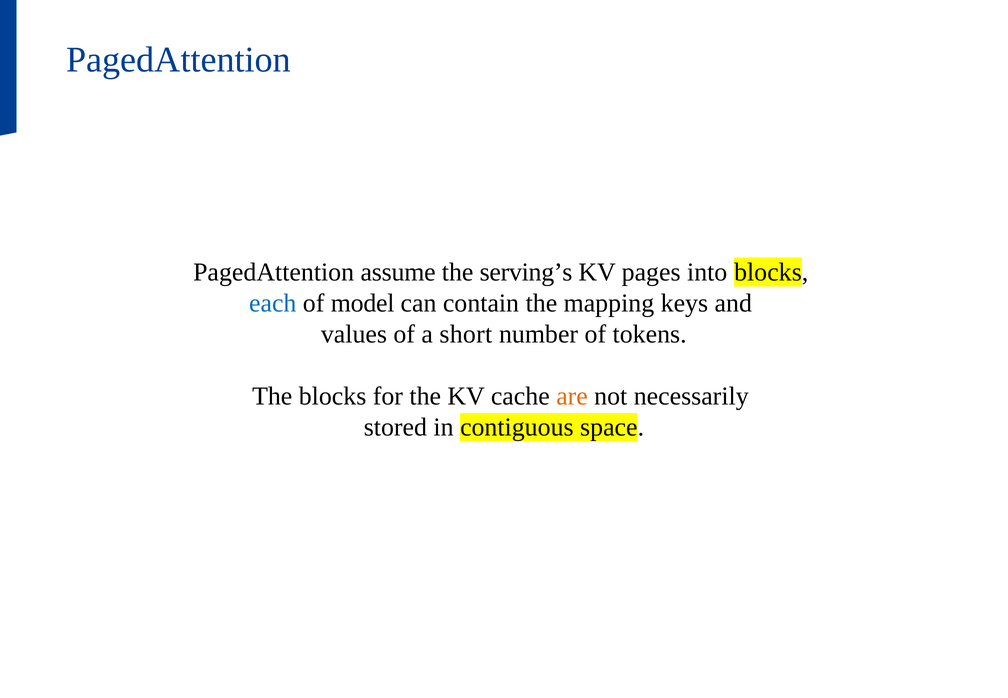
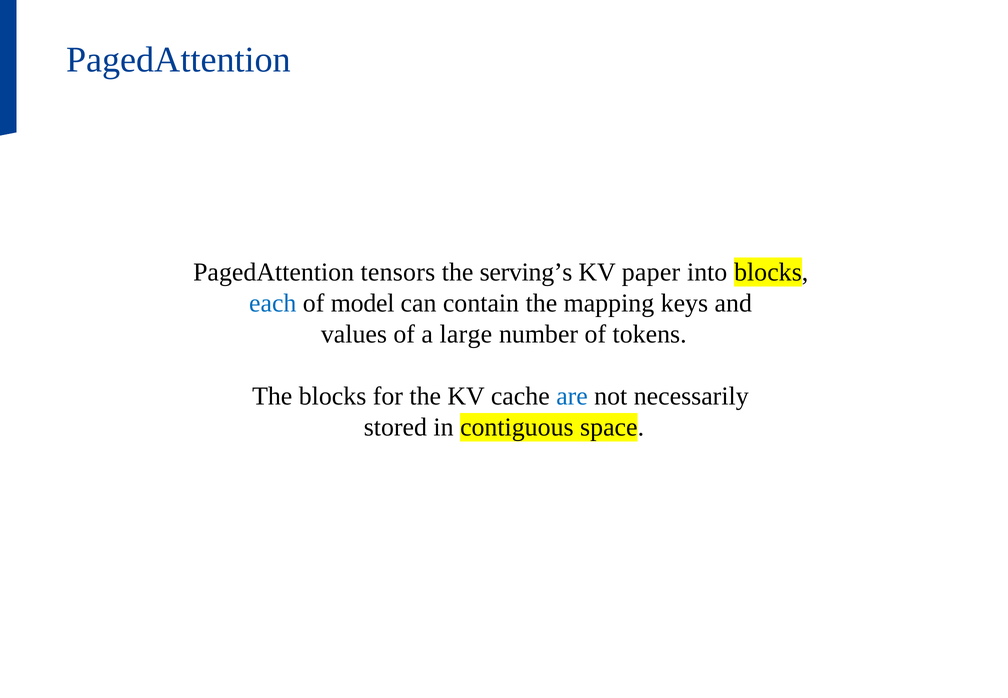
assume: assume -> tensors
pages: pages -> paper
short: short -> large
are colour: orange -> blue
